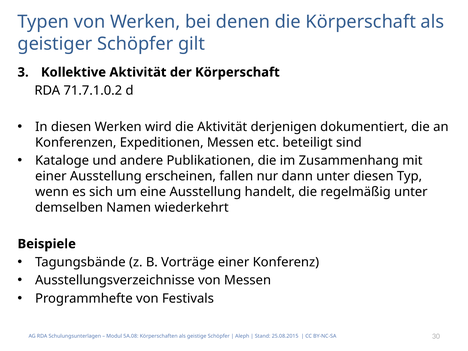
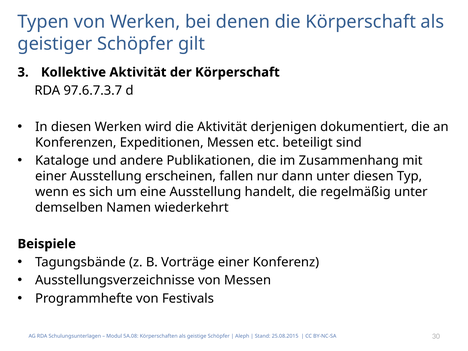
71.7.1.0.2: 71.7.1.0.2 -> 97.6.7.3.7
